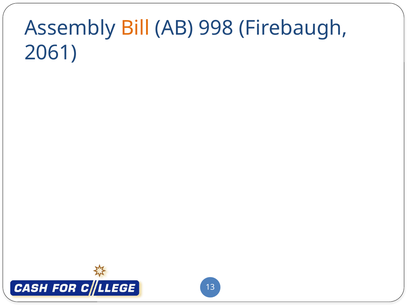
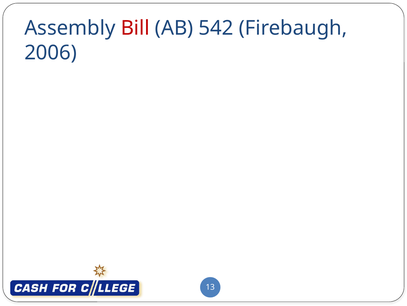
Bill colour: orange -> red
998: 998 -> 542
2061: 2061 -> 2006
